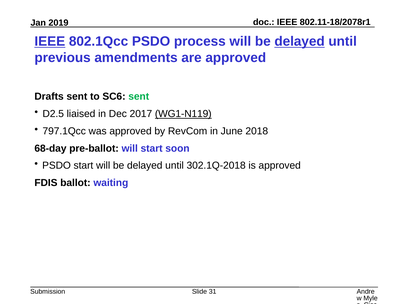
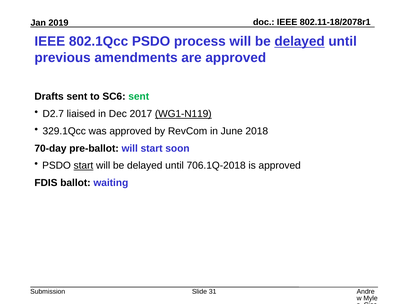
IEEE at (50, 41) underline: present -> none
D2.5: D2.5 -> D2.7
797.1Qcc: 797.1Qcc -> 329.1Qcc
68-day: 68-day -> 70-day
start at (83, 165) underline: none -> present
302.1Q-2018: 302.1Q-2018 -> 706.1Q-2018
